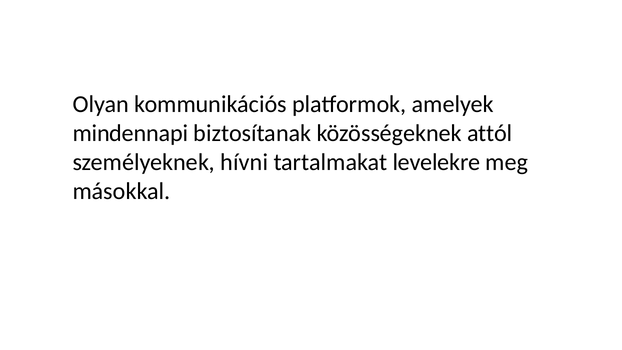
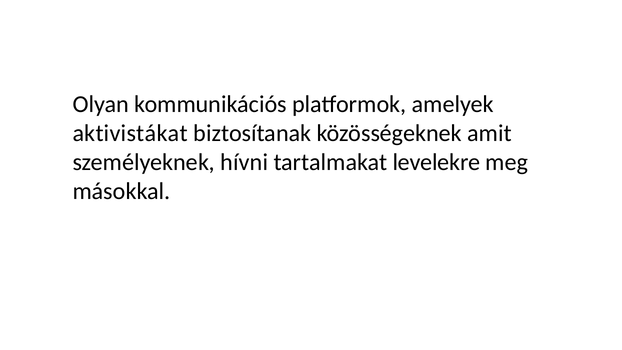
mindennapi: mindennapi -> aktivistákat
attól: attól -> amit
